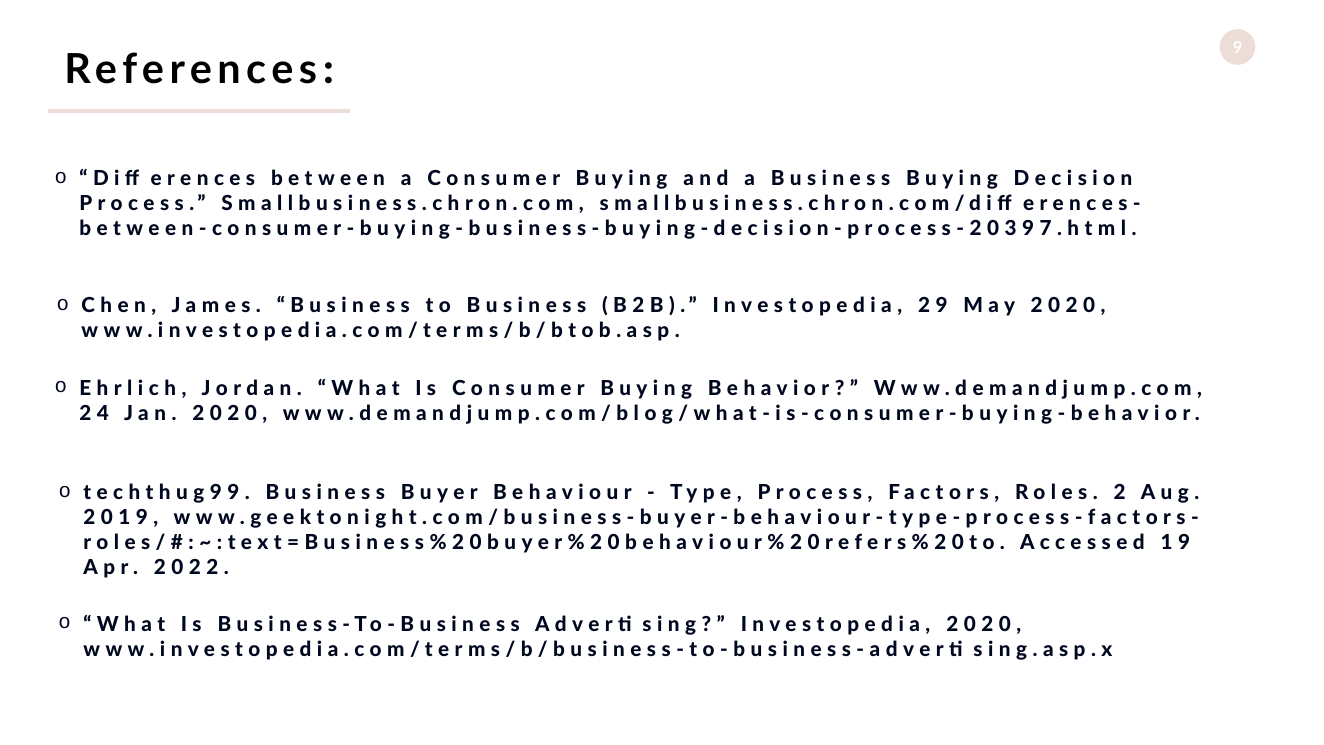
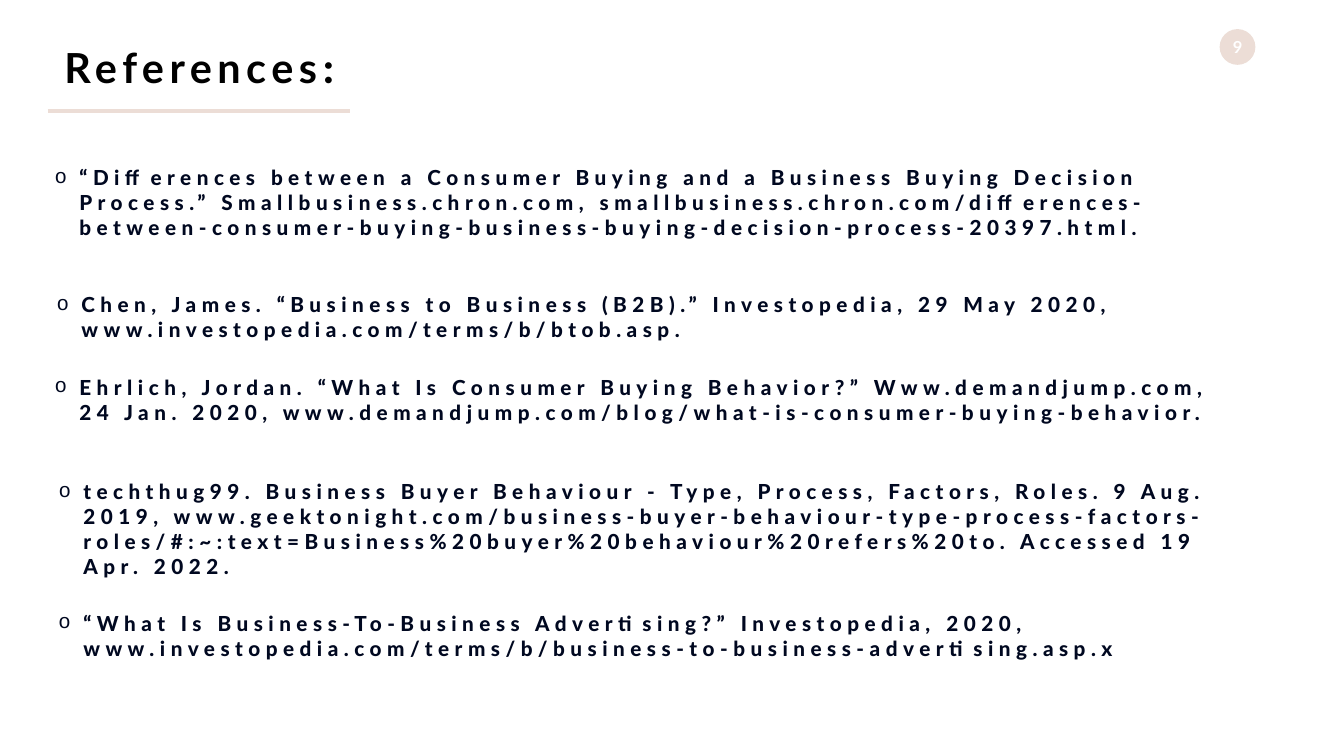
2 at (1120, 493): 2 -> 9
